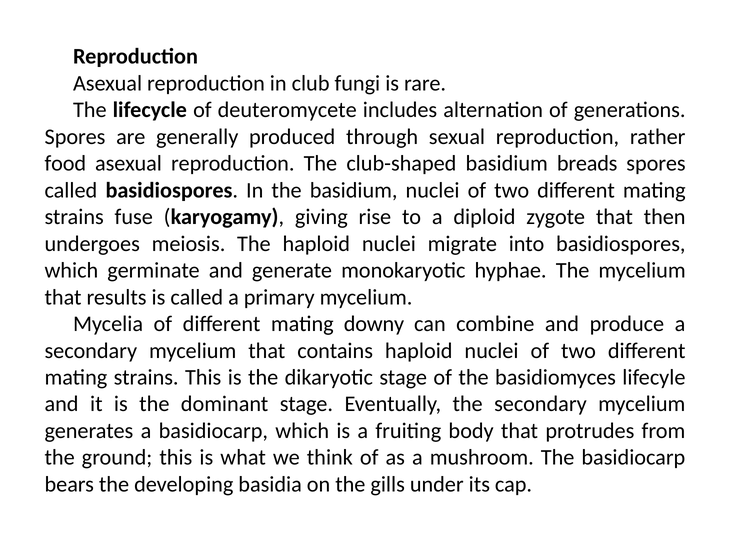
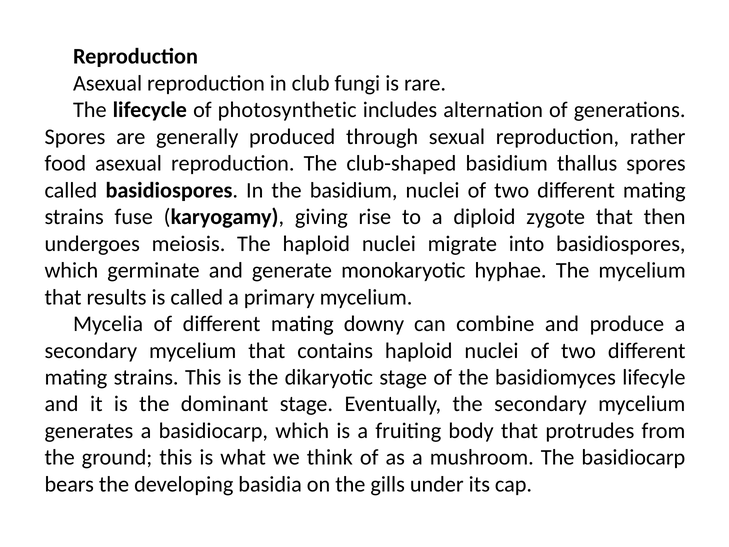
deuteromycete: deuteromycete -> photosynthetic
breads: breads -> thallus
